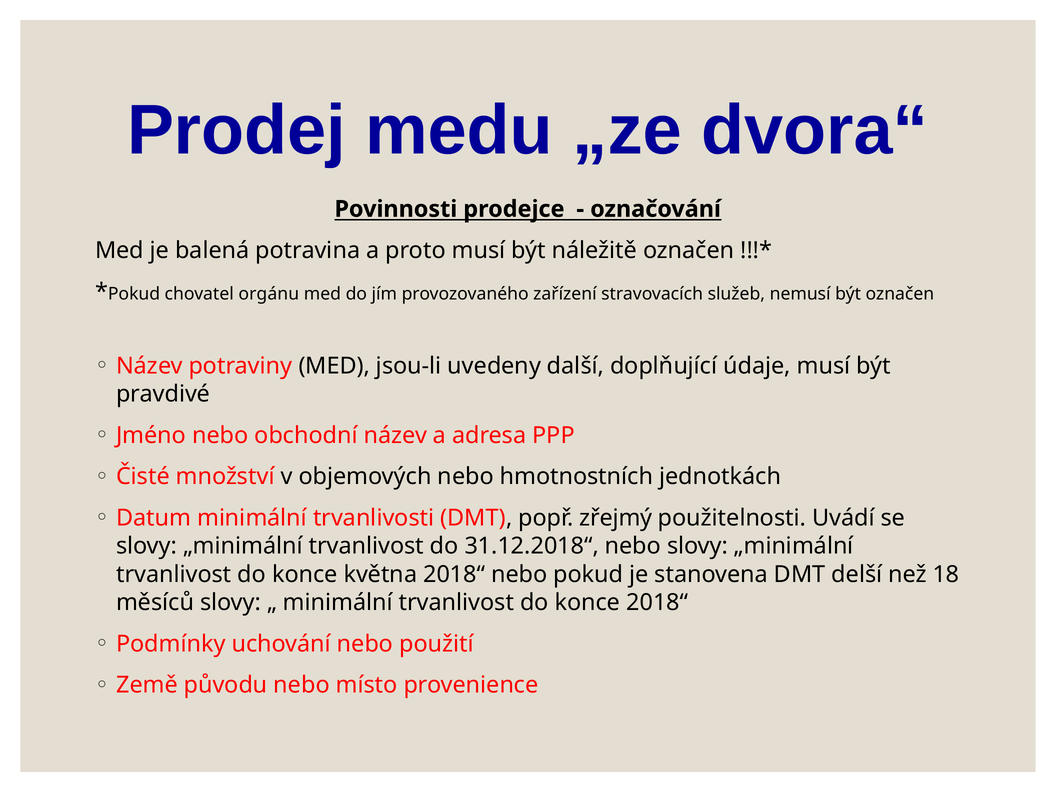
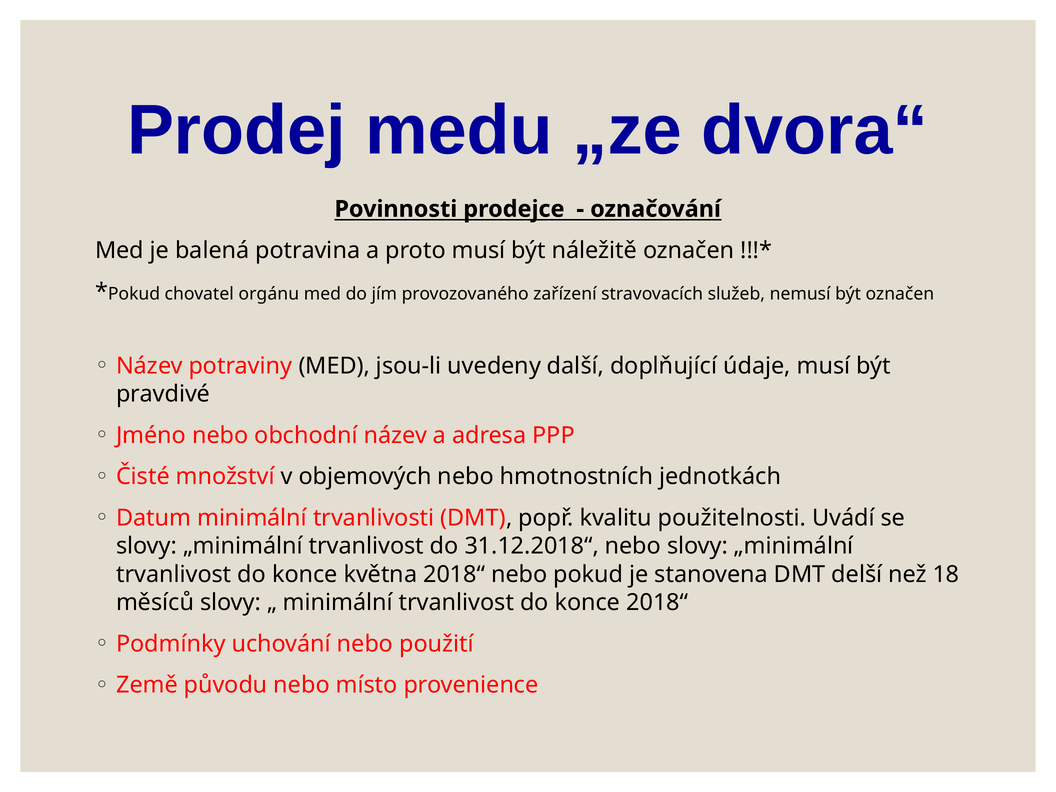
zřejmý: zřejmý -> kvalitu
